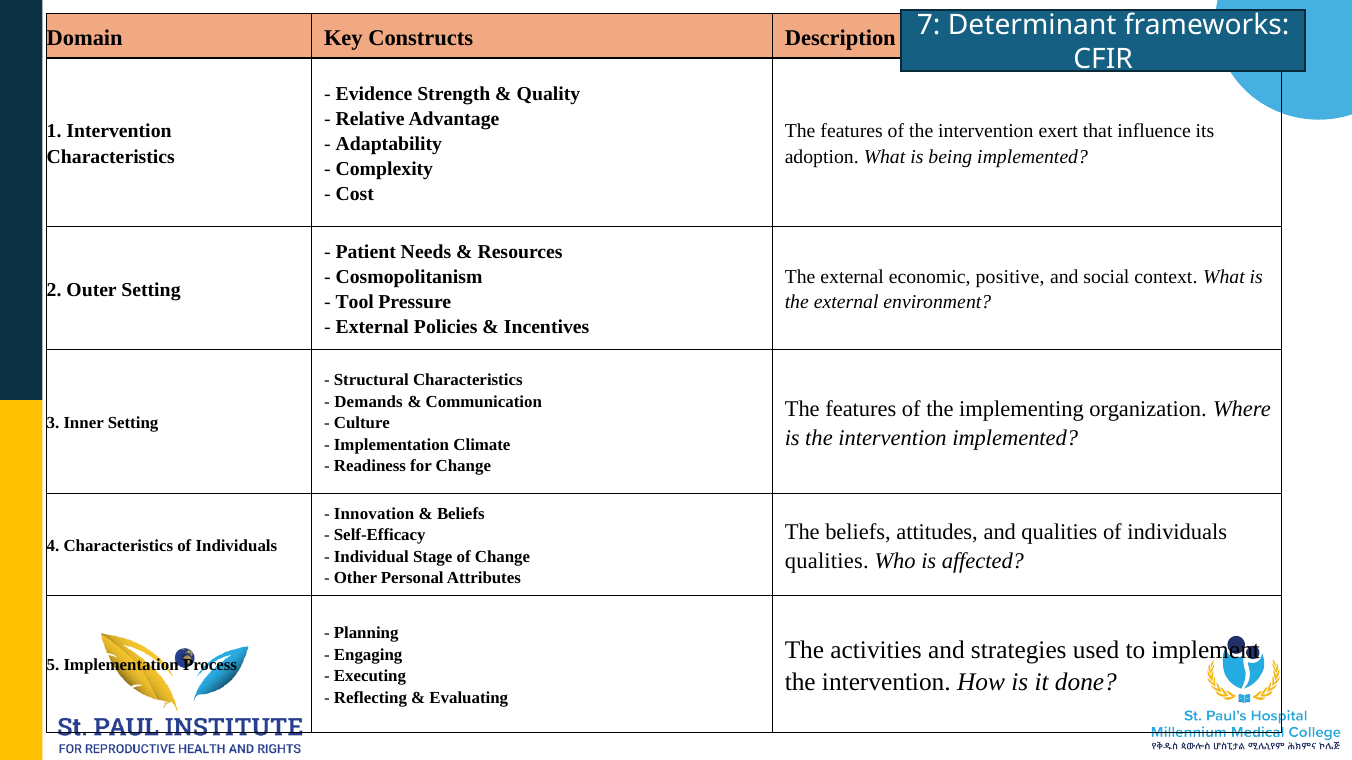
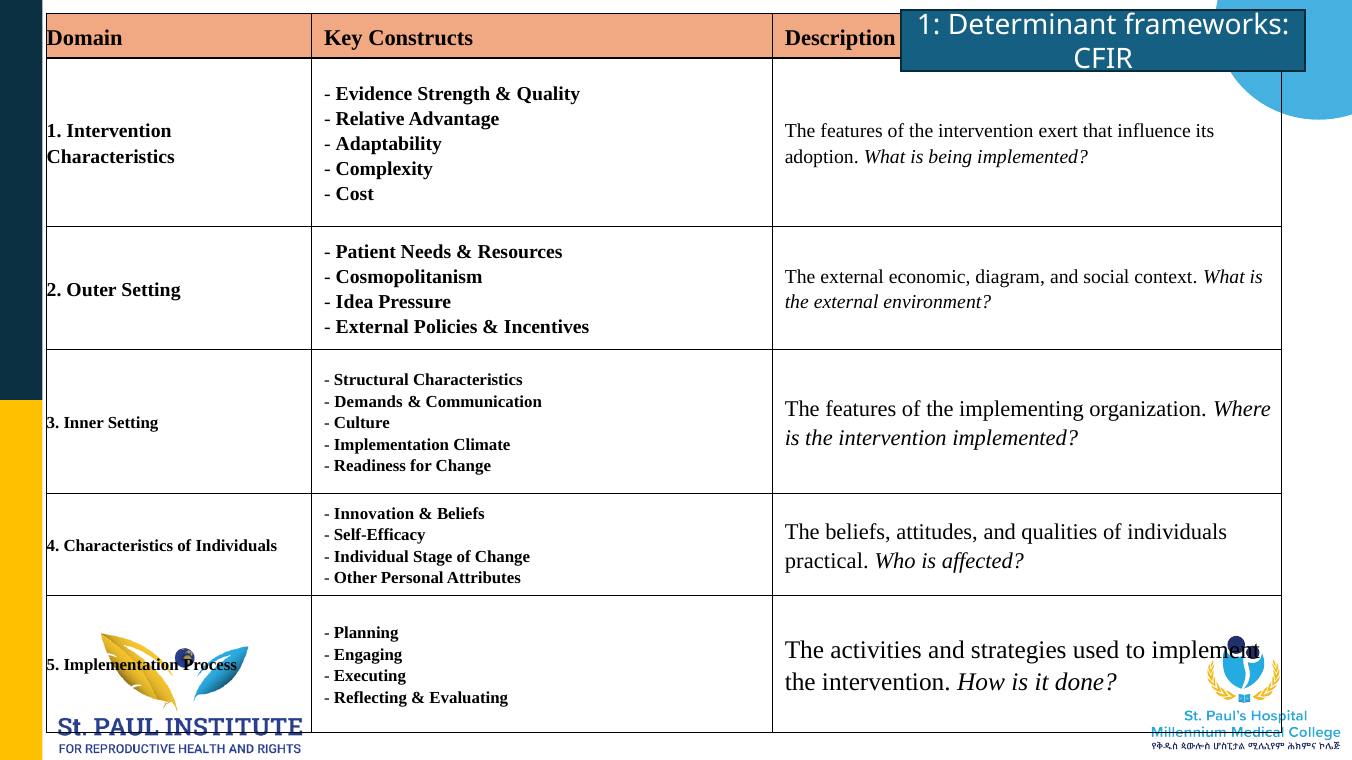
7 at (929, 26): 7 -> 1
positive: positive -> diagram
Tool: Tool -> Idea
qualities at (827, 561): qualities -> practical
